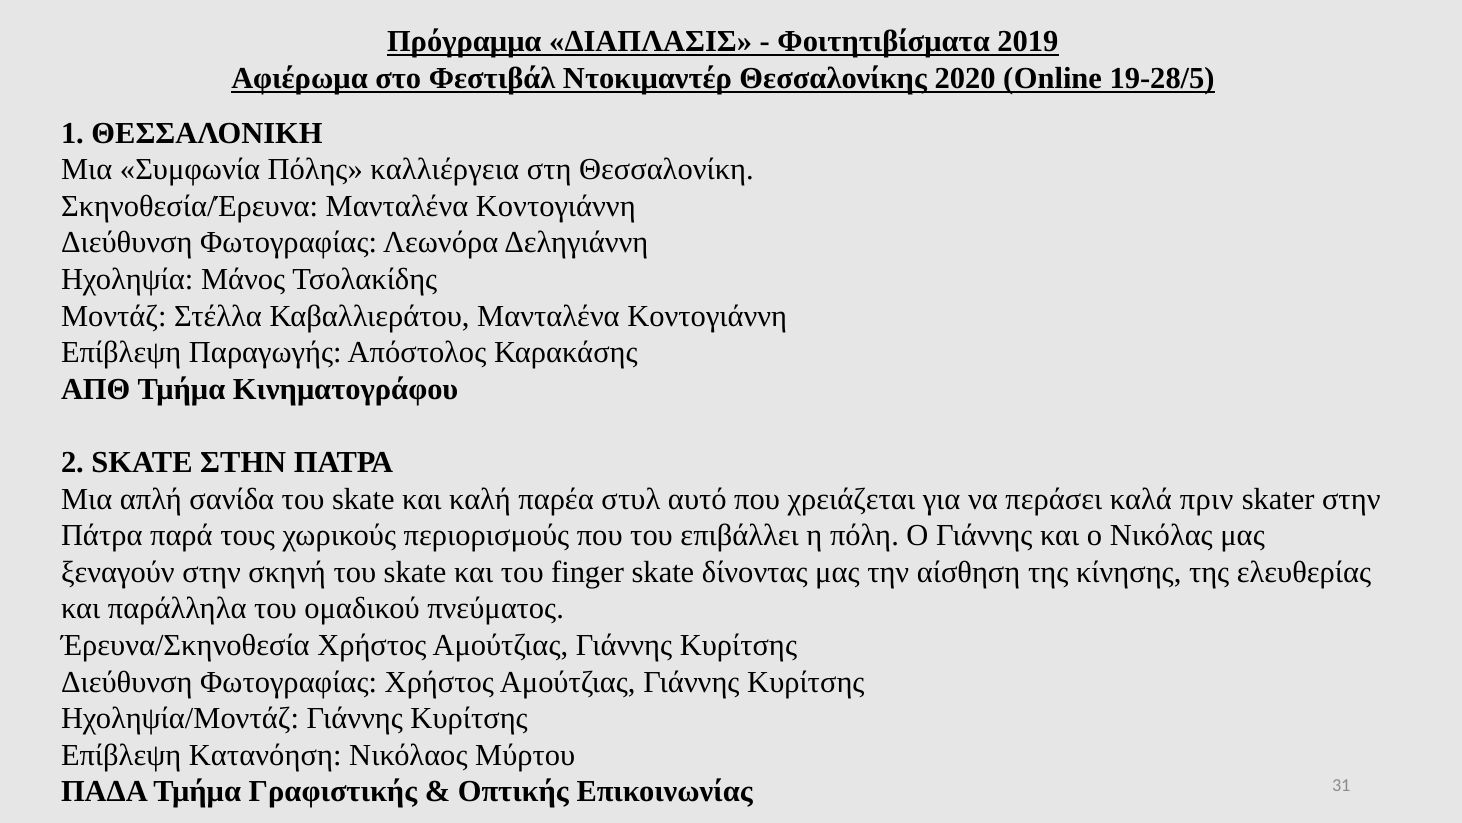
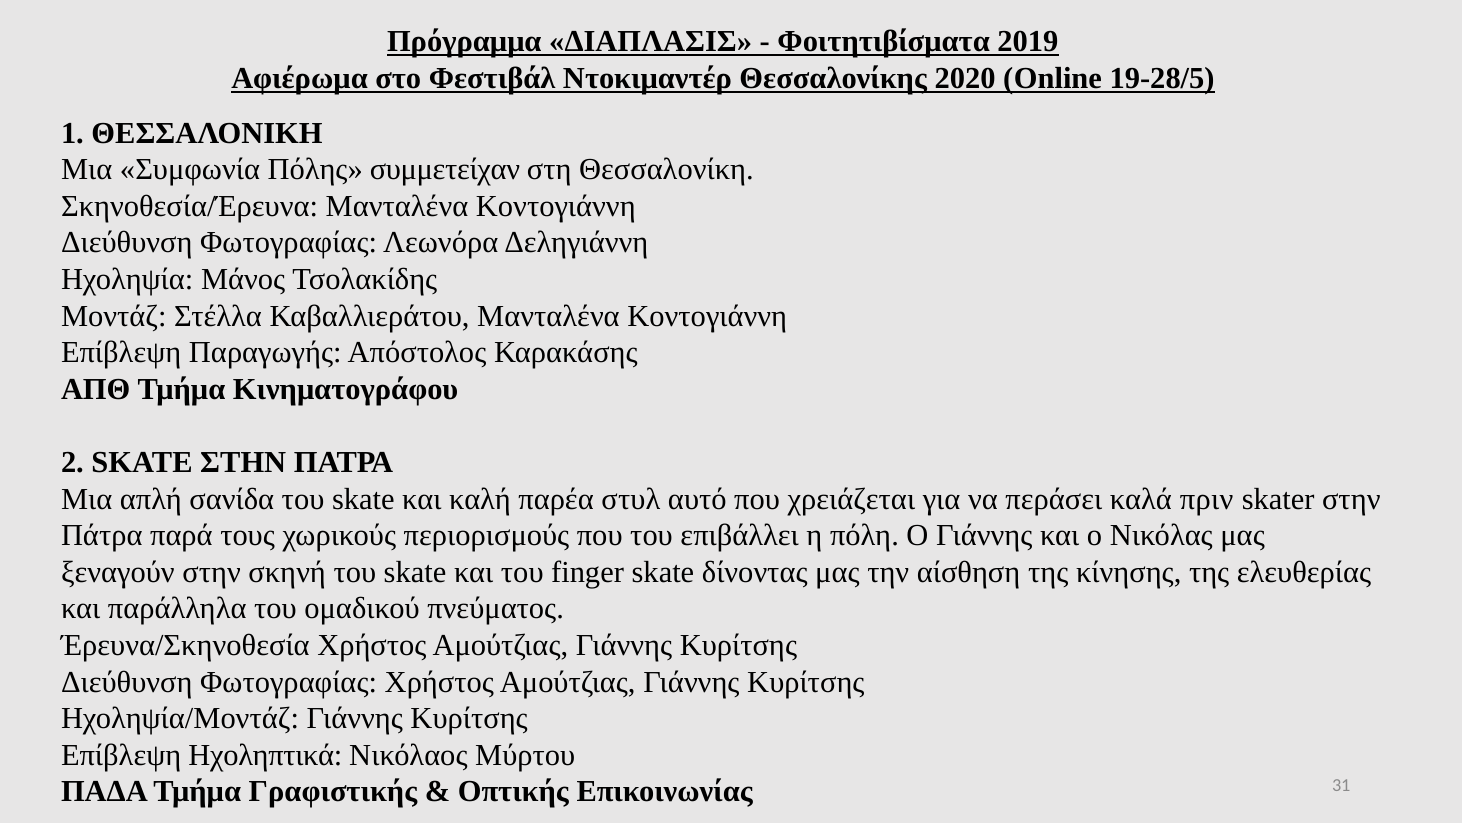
καλλιέργεια: καλλιέργεια -> συμμετείχαν
Κατανόηση: Κατανόηση -> Ηχοληπτικά
